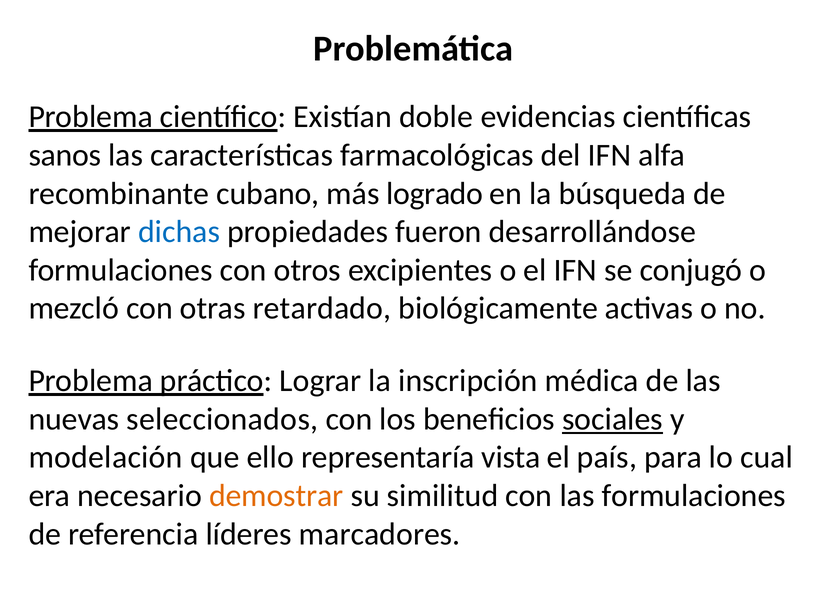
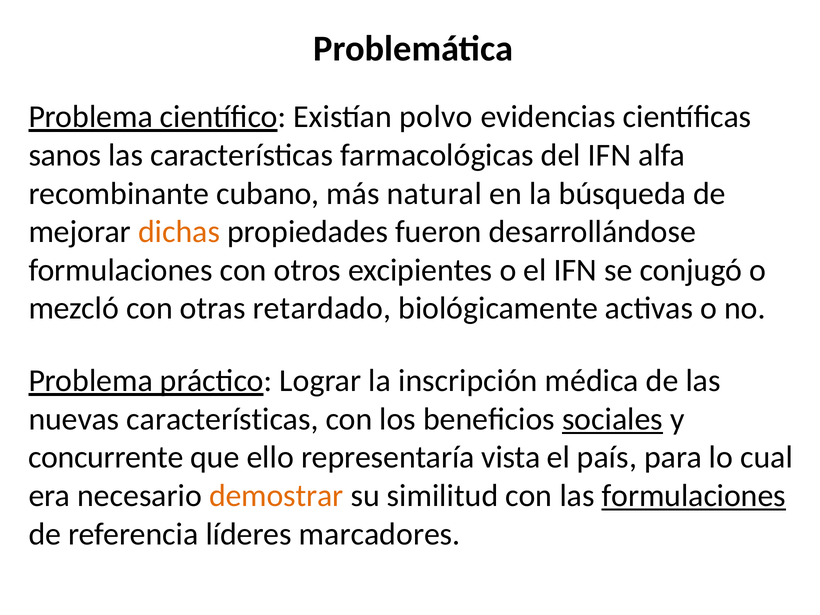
doble: doble -> polvo
logrado: logrado -> natural
dichas colour: blue -> orange
nuevas seleccionados: seleccionados -> características
modelación: modelación -> concurrente
formulaciones at (694, 496) underline: none -> present
